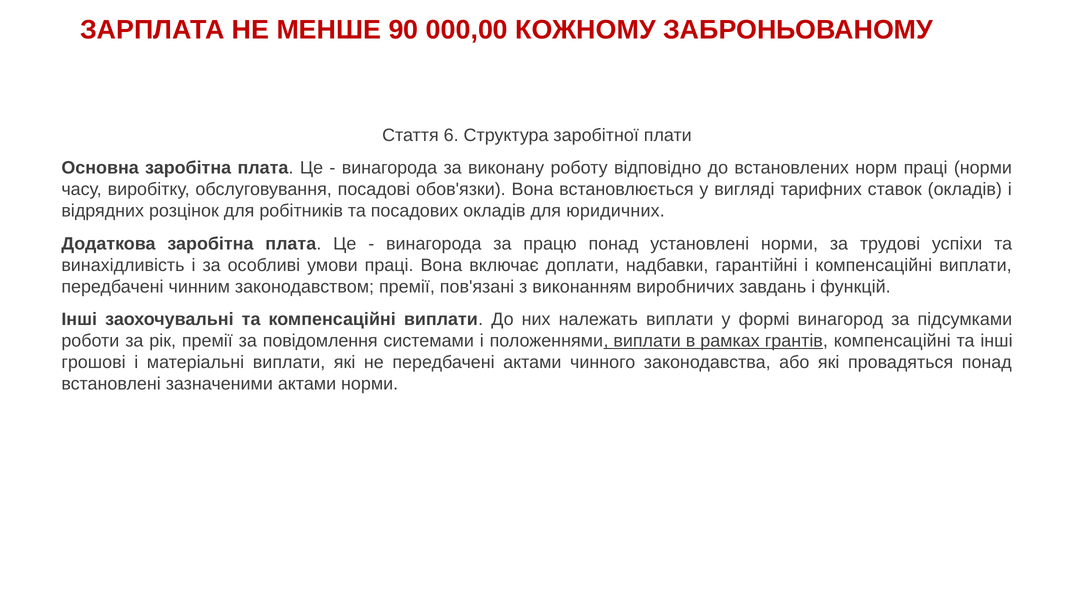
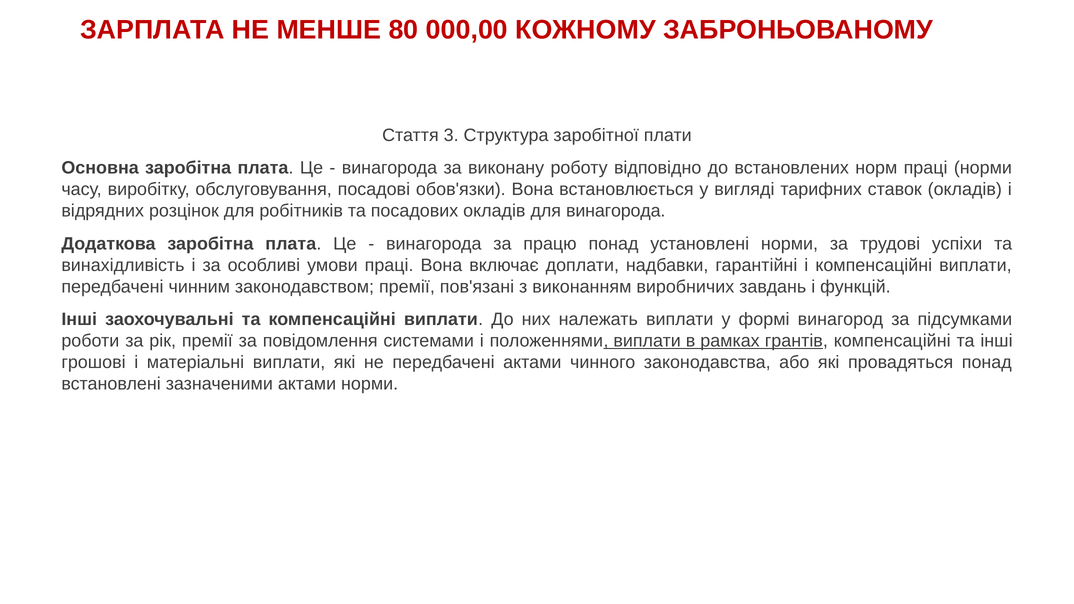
90: 90 -> 80
6: 6 -> 3
для юридичних: юридичних -> винагорода
